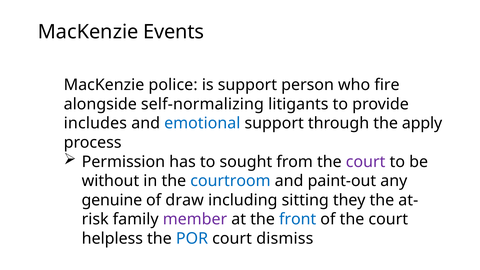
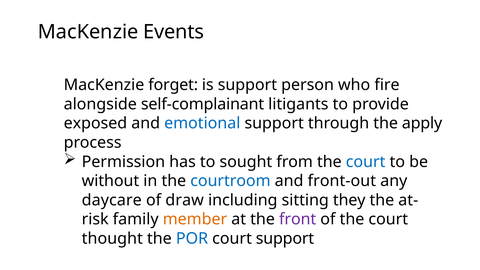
police: police -> forget
self-normalizing: self-normalizing -> self-complainant
includes: includes -> exposed
court at (366, 162) colour: purple -> blue
paint-out: paint-out -> front-out
genuine: genuine -> daycare
member colour: purple -> orange
front colour: blue -> purple
helpless: helpless -> thought
court dismiss: dismiss -> support
